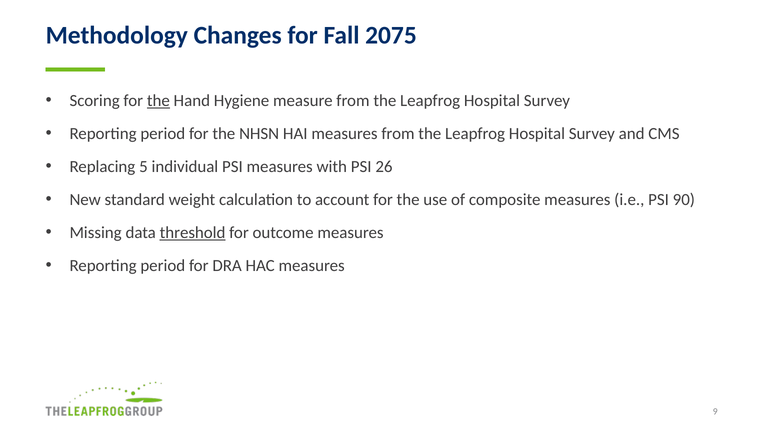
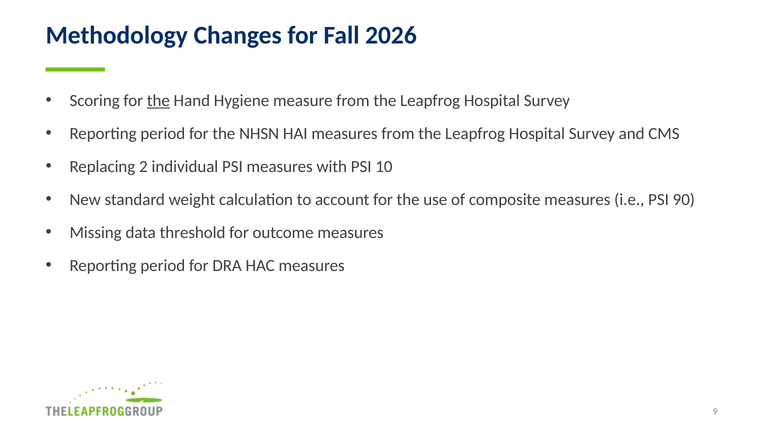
2075: 2075 -> 2026
5: 5 -> 2
26: 26 -> 10
threshold underline: present -> none
